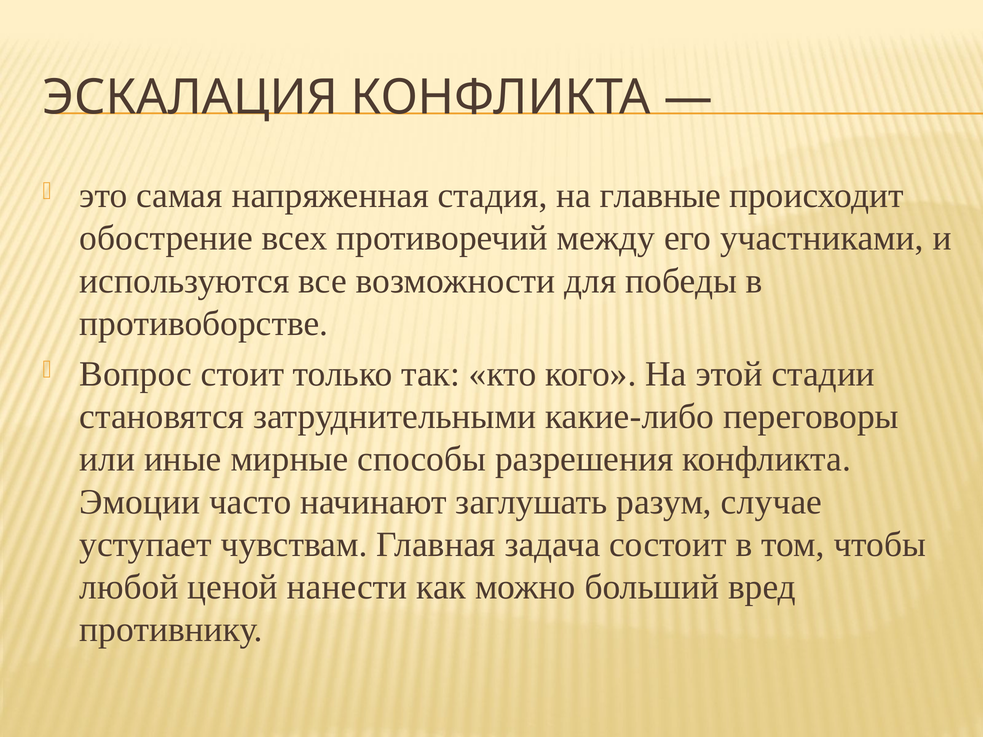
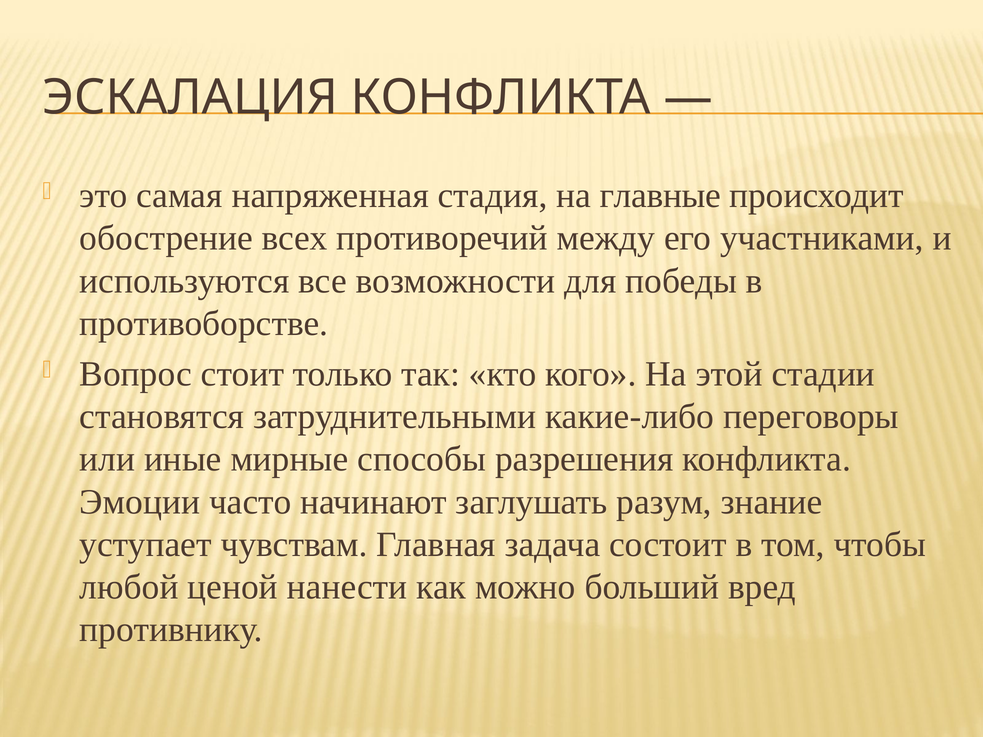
случае: случае -> знание
